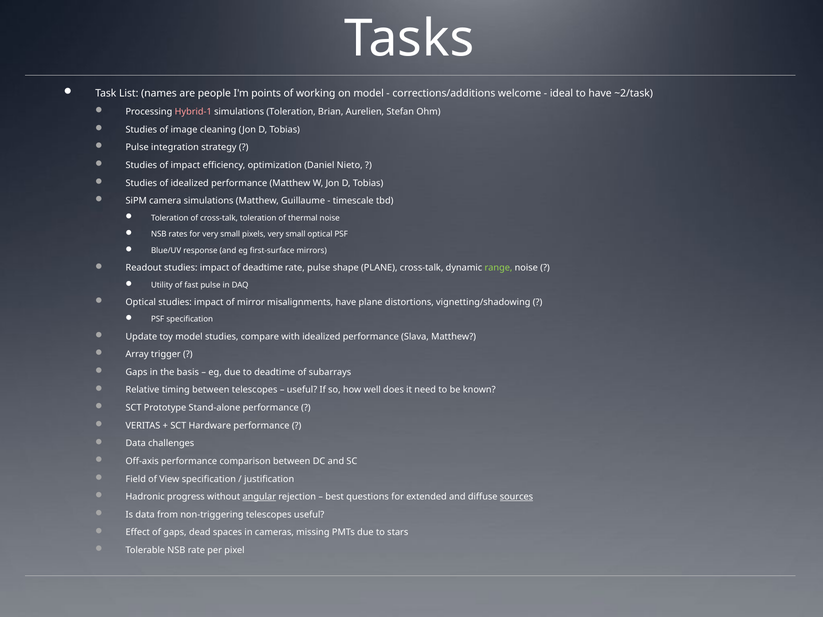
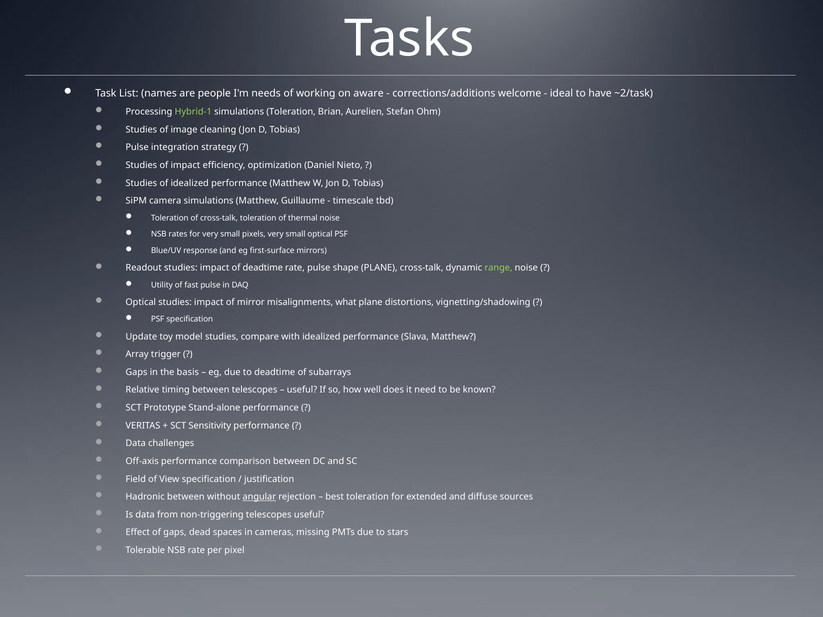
points: points -> needs
on model: model -> aware
Hybrid-1 colour: pink -> light green
misalignments have: have -> what
Hardware: Hardware -> Sensitivity
Hadronic progress: progress -> between
best questions: questions -> toleration
sources underline: present -> none
